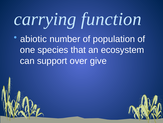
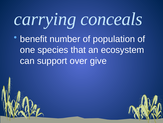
function: function -> conceals
abiotic: abiotic -> benefit
